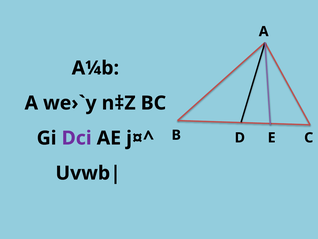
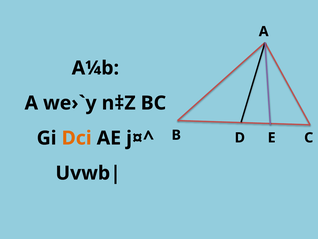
Dci colour: purple -> orange
